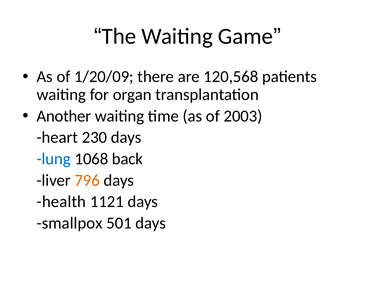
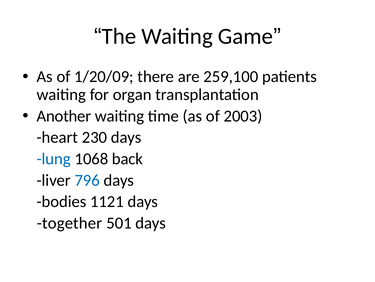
120,568: 120,568 -> 259,100
796 colour: orange -> blue
health: health -> bodies
smallpox: smallpox -> together
